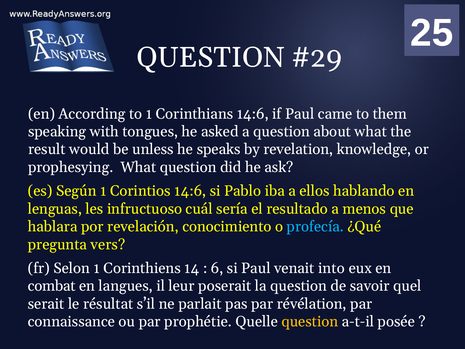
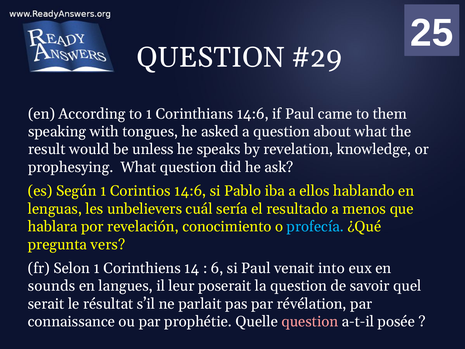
infructuoso: infructuoso -> unbelievers
combat: combat -> sounds
question at (310, 321) colour: yellow -> pink
